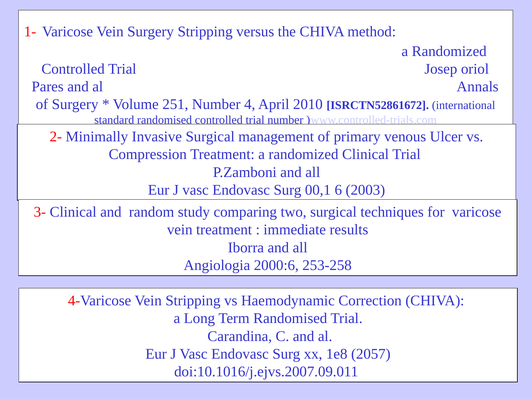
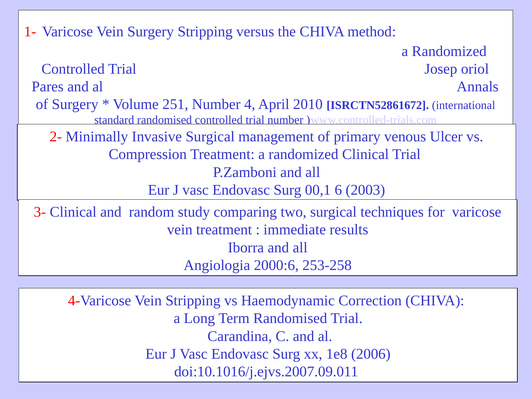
2057: 2057 -> 2006
